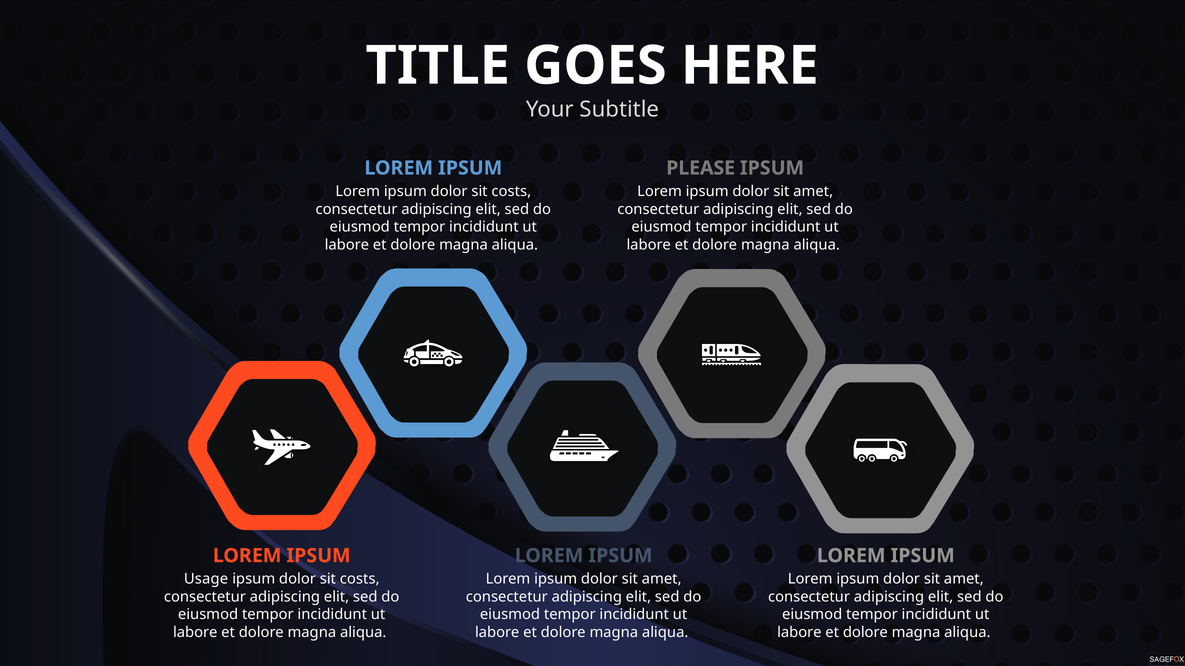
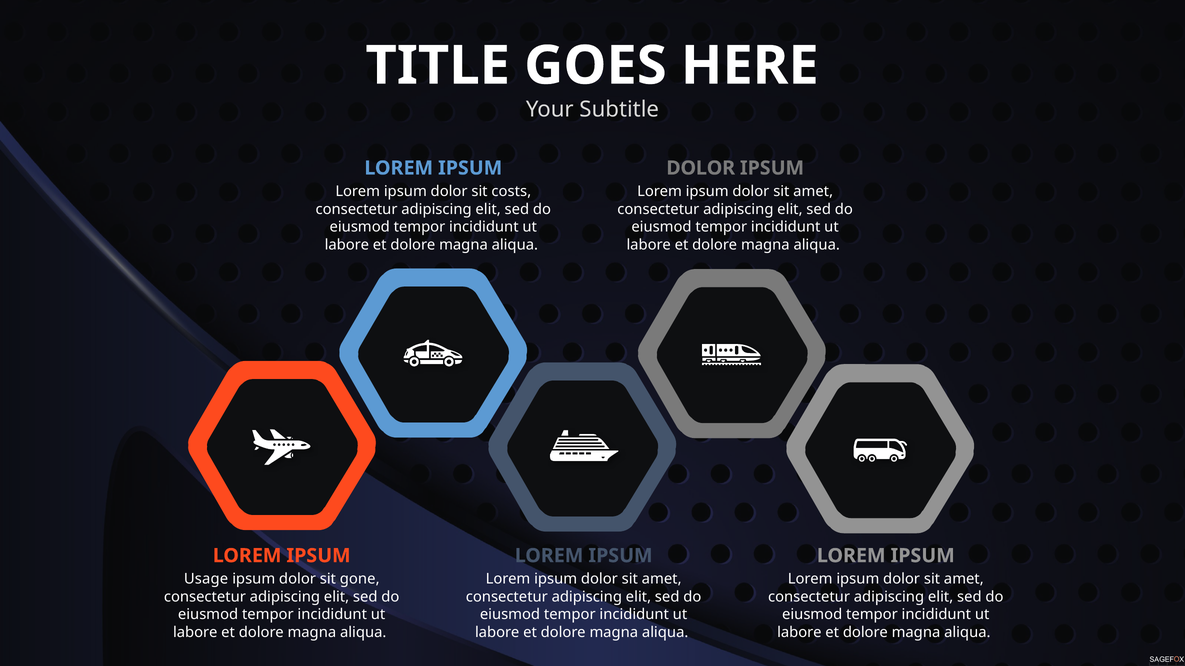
PLEASE at (701, 168): PLEASE -> DOLOR
costs at (360, 580): costs -> gone
